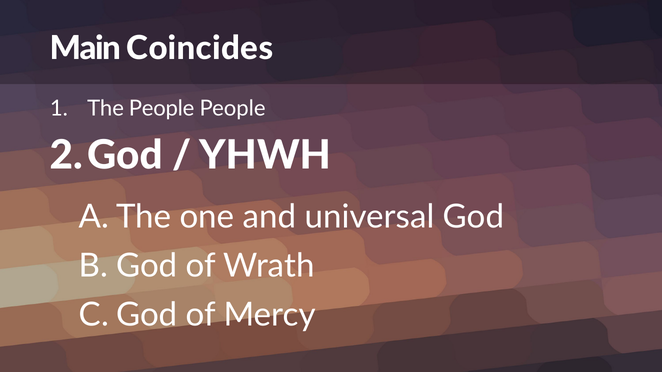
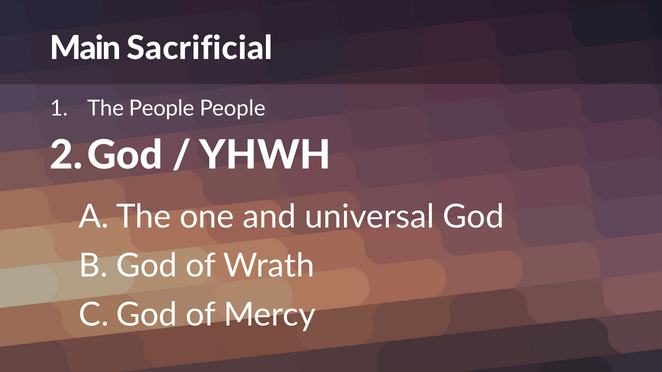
Coincides: Coincides -> Sacrificial
